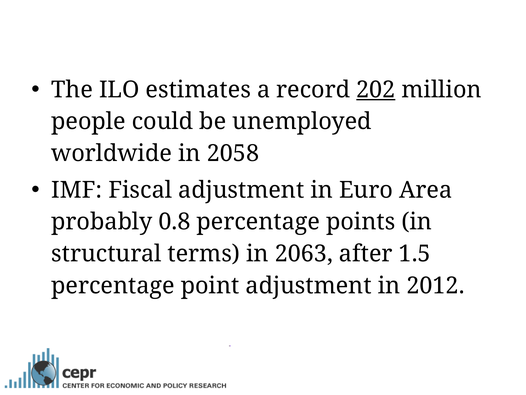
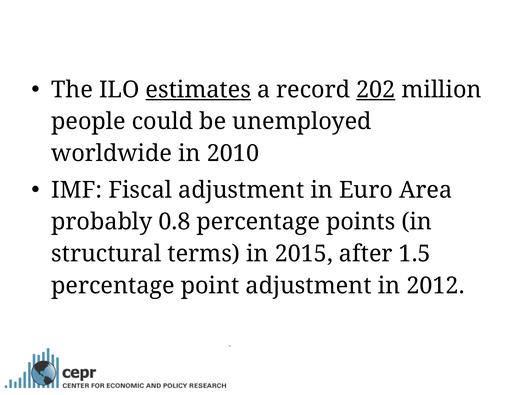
estimates underline: none -> present
2058: 2058 -> 2010
2063: 2063 -> 2015
